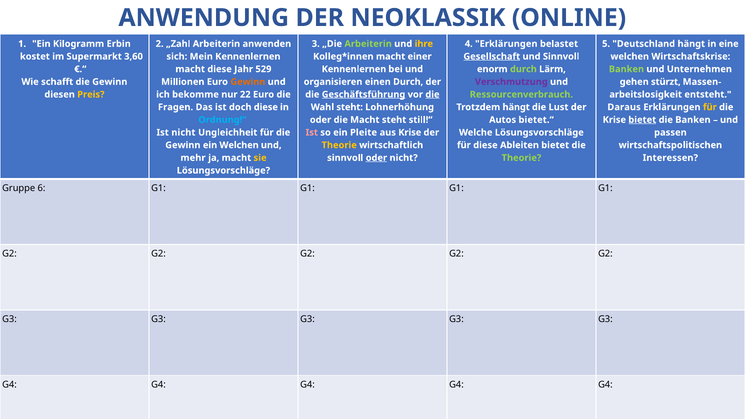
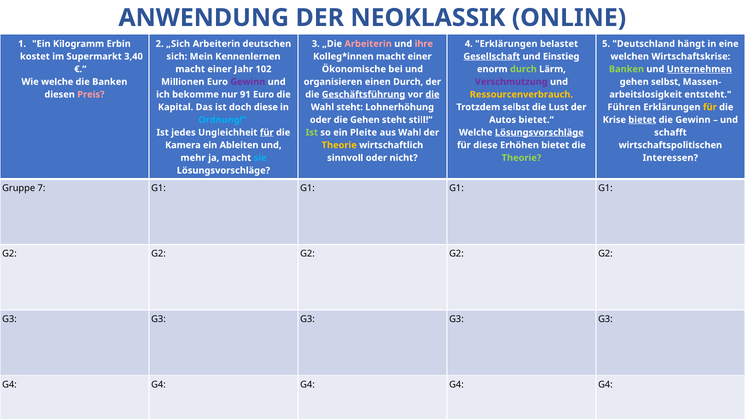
„Zahl: „Zahl -> „Sich
anwenden: anwenden -> deutschen
Arbeiterin at (368, 44) colour: light green -> pink
ihre colour: yellow -> pink
3,60: 3,60 -> 3,40
und Sinnvoll: Sinnvoll -> Einstieg
diese at (220, 69): diese -> einer
529: 529 -> 102
Kennenlernen at (354, 69): Kennenlernen -> Ökonomische
Unternehmen underline: none -> present
Wie schafft: schafft -> welche
Gewinn at (110, 82): Gewinn -> Banken
Gewinn at (248, 82) colour: orange -> purple
gehen stürzt: stürzt -> selbst
Preis colour: yellow -> pink
22: 22 -> 91
Ressourcenverbrauch colour: light green -> yellow
Fragen: Fragen -> Kapital
Trotzdem hängt: hängt -> selbst
Daraus: Daraus -> Führen
die Macht: Macht -> Gehen
die Banken: Banken -> Gewinn
Ist nicht: nicht -> jedes
für at (267, 132) underline: none -> present
Ist at (312, 132) colour: pink -> light green
aus Krise: Krise -> Wahl
Lösungsvorschläge at (539, 132) underline: none -> present
passen: passen -> schafft
Gewinn at (183, 145): Gewinn -> Kamera
ein Welchen: Welchen -> Ableiten
Ableiten: Ableiten -> Erhöhen
sie colour: yellow -> light blue
oder at (376, 158) underline: present -> none
6: 6 -> 7
